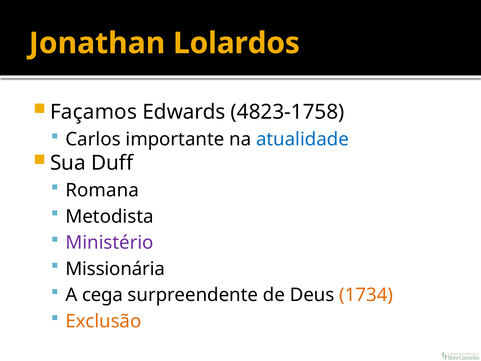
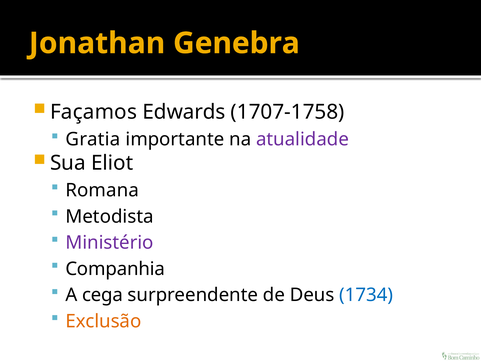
Lolardos: Lolardos -> Genebra
4823-1758: 4823-1758 -> 1707-1758
Carlos: Carlos -> Gratia
atualidade colour: blue -> purple
Duff: Duff -> Eliot
Missionária: Missionária -> Companhia
1734 colour: orange -> blue
